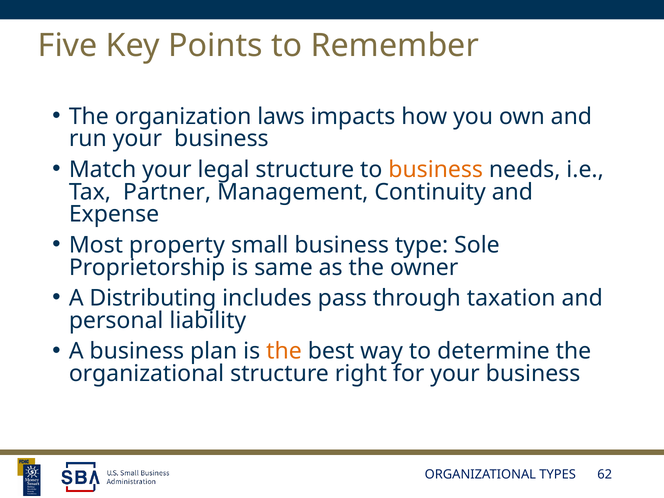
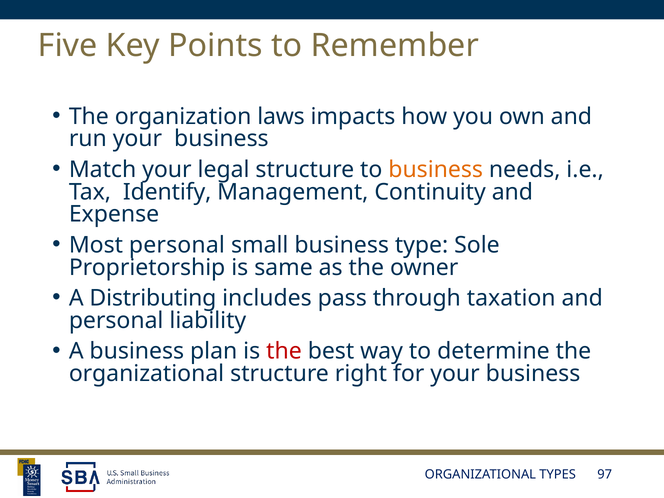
Partner: Partner -> Identify
Most property: property -> personal
the at (284, 351) colour: orange -> red
62: 62 -> 97
